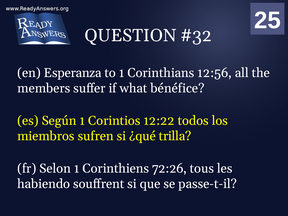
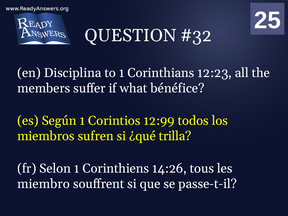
Esperanza: Esperanza -> Disciplina
12:56: 12:56 -> 12:23
12:22: 12:22 -> 12:99
72:26: 72:26 -> 14:26
habiendo: habiendo -> miembro
